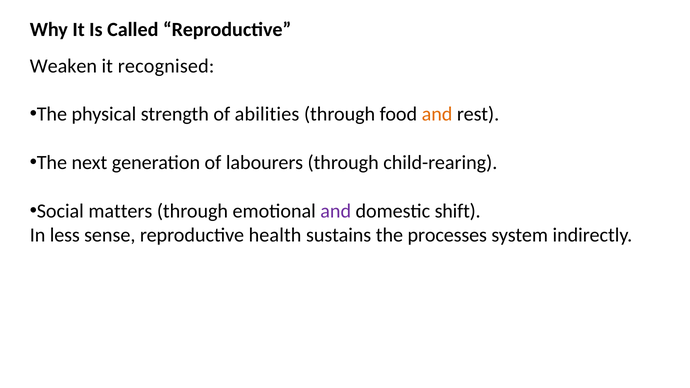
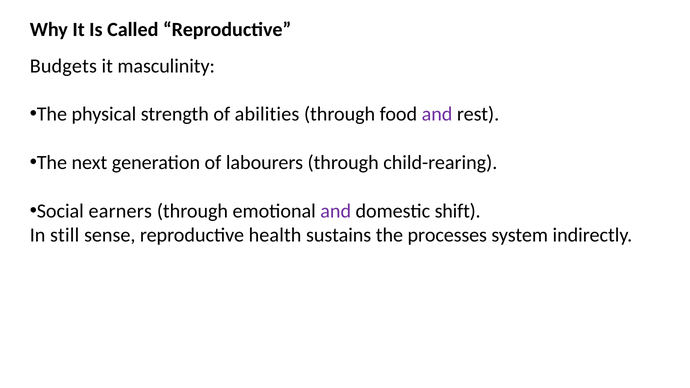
Weaken: Weaken -> Budgets
recognised: recognised -> masculinity
and at (437, 114) colour: orange -> purple
matters: matters -> earners
less: less -> still
